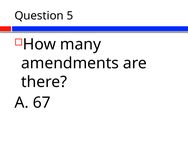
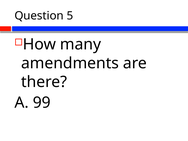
67: 67 -> 99
